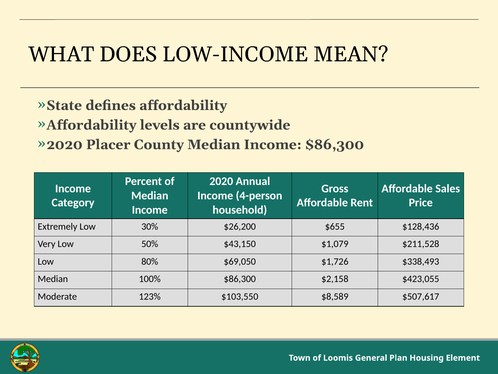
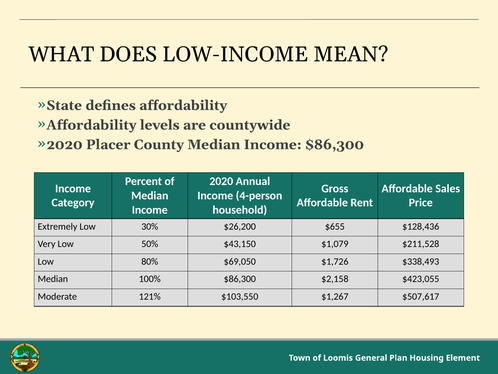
123%: 123% -> 121%
$8,589: $8,589 -> $1,267
